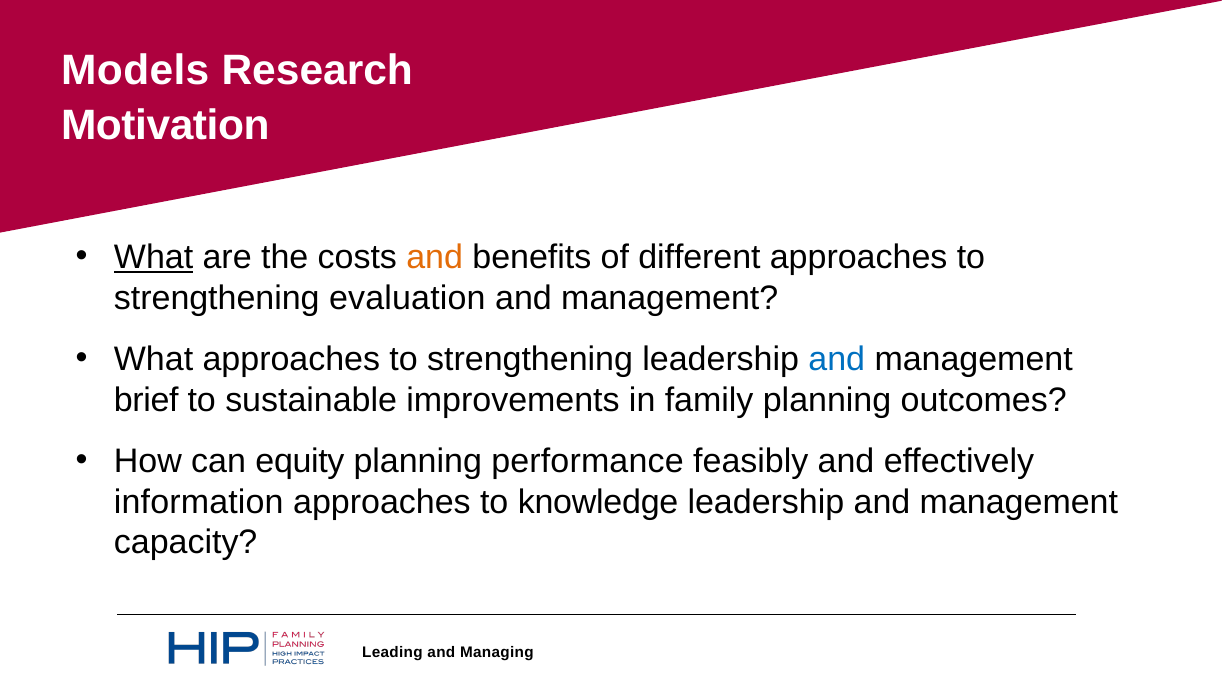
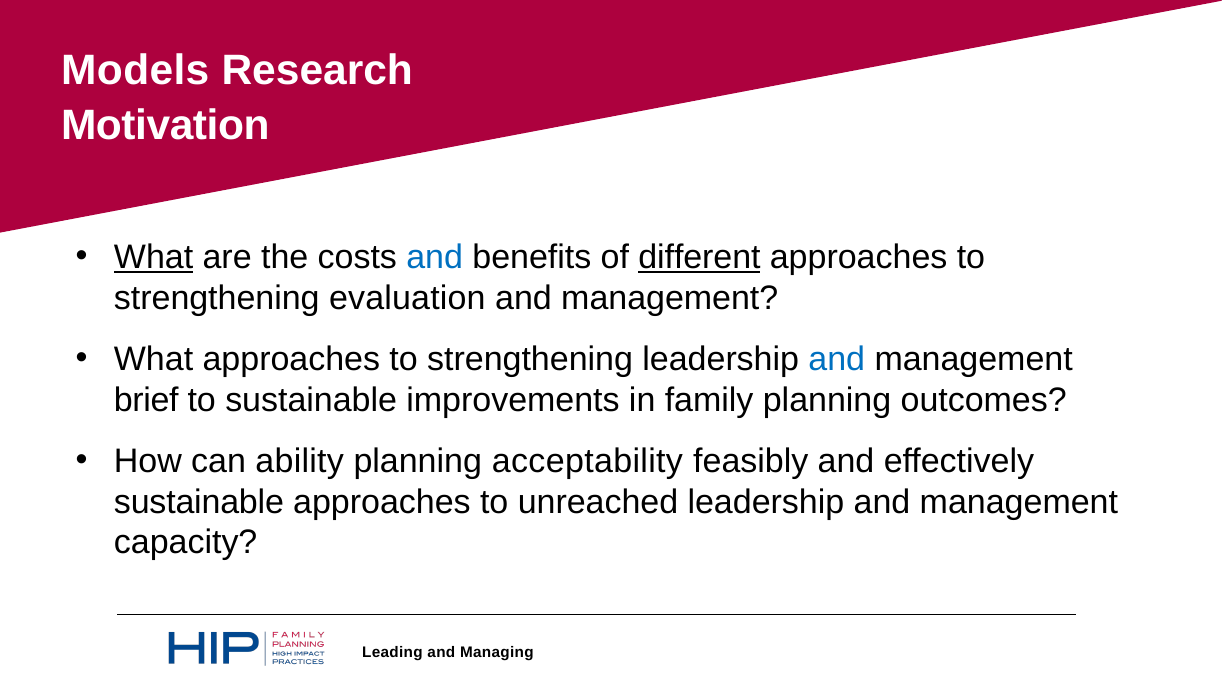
and at (435, 257) colour: orange -> blue
different underline: none -> present
equity: equity -> ability
performance: performance -> acceptability
information at (199, 502): information -> sustainable
knowledge: knowledge -> unreached
